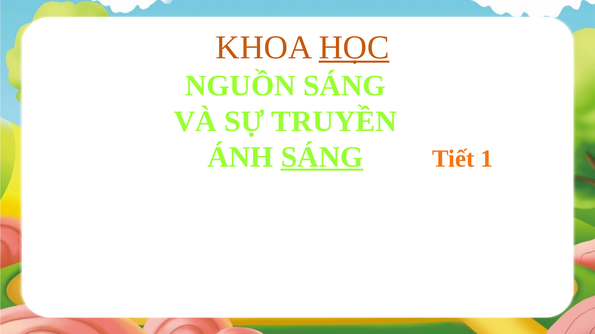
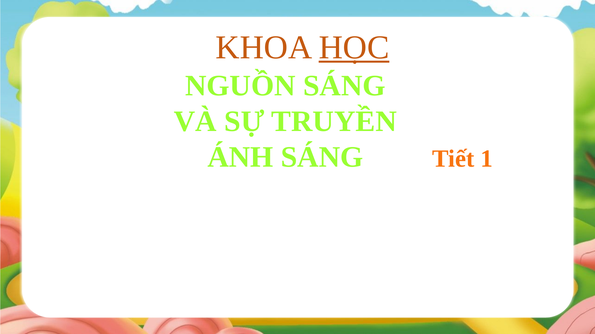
SÁNG at (322, 157) underline: present -> none
